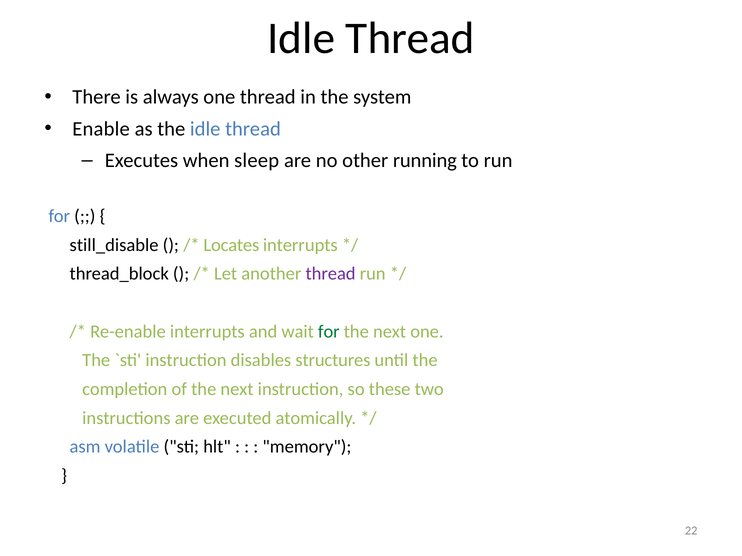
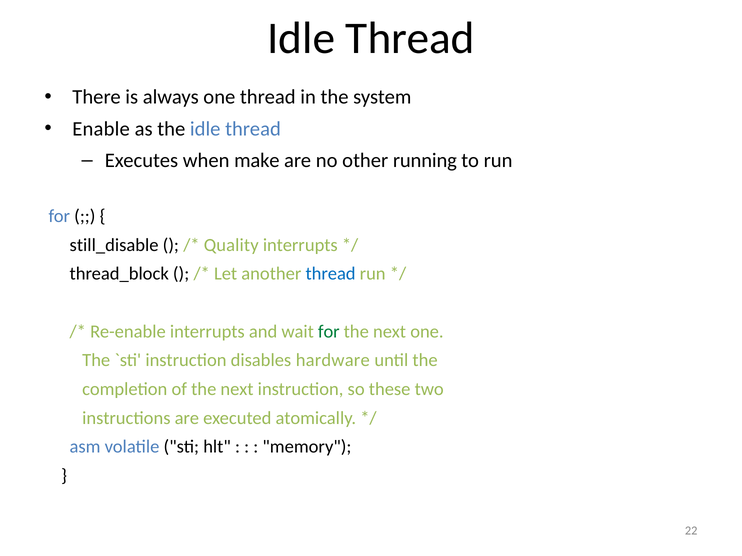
sleep: sleep -> make
Locates: Locates -> Quality
thread at (331, 274) colour: purple -> blue
structures: structures -> hardware
